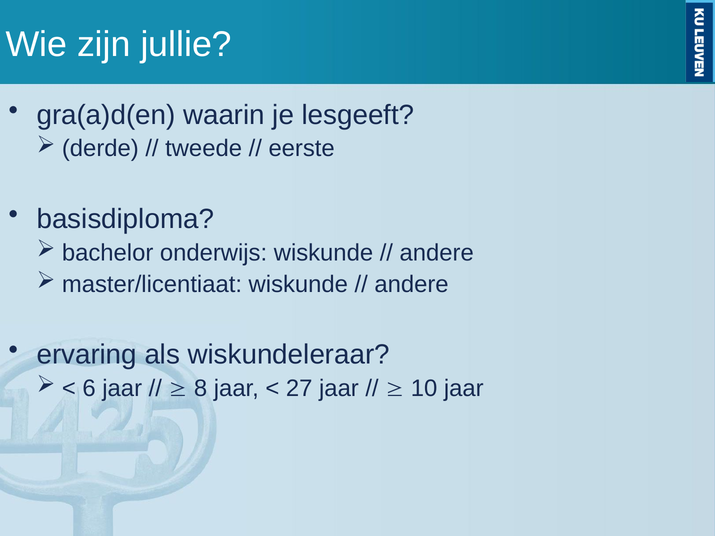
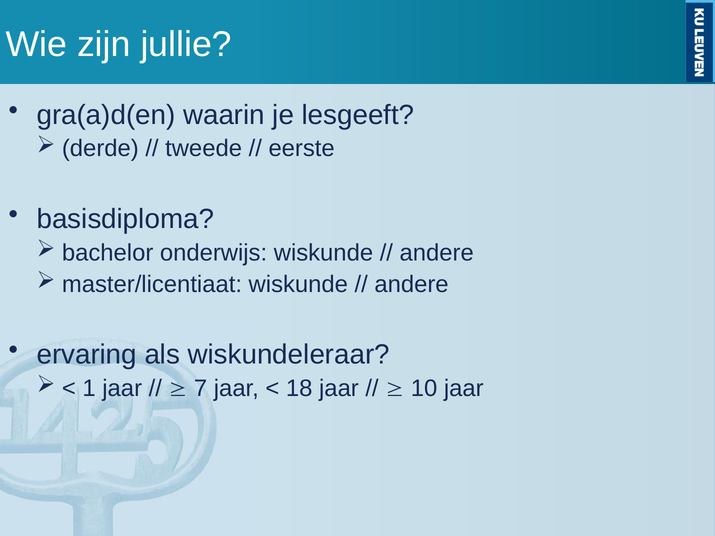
6: 6 -> 1
8: 8 -> 7
27: 27 -> 18
